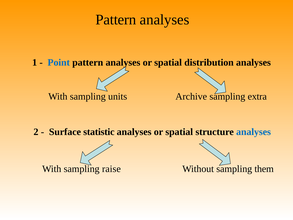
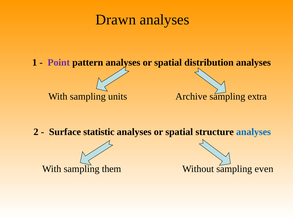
Pattern at (116, 20): Pattern -> Drawn
Point colour: blue -> purple
raise: raise -> them
them: them -> even
